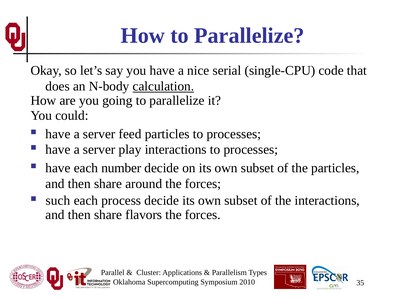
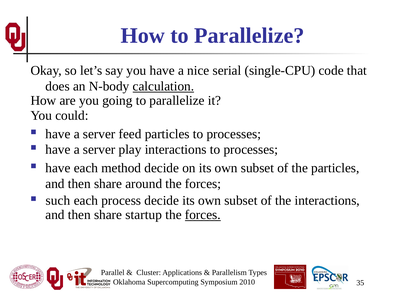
number: number -> method
flavors: flavors -> startup
forces at (203, 215) underline: none -> present
